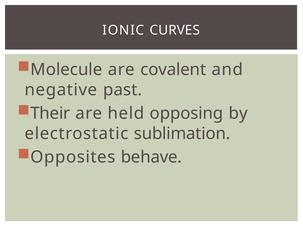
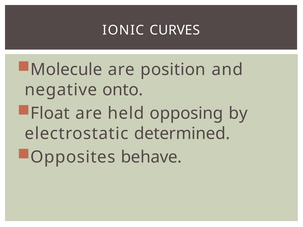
covalent: covalent -> position
past: past -> onto
Their: Their -> Float
sublimation: sublimation -> determined
